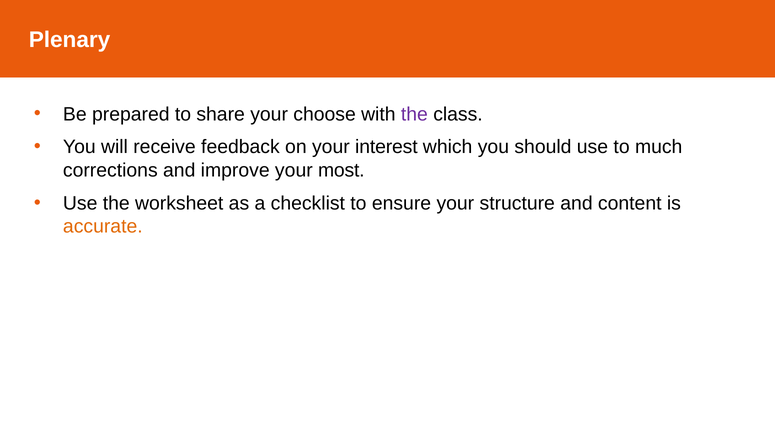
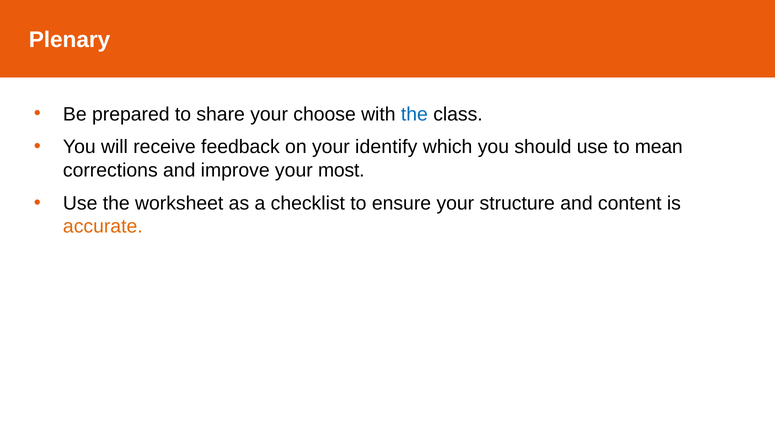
the at (414, 114) colour: purple -> blue
interest: interest -> identify
much: much -> mean
